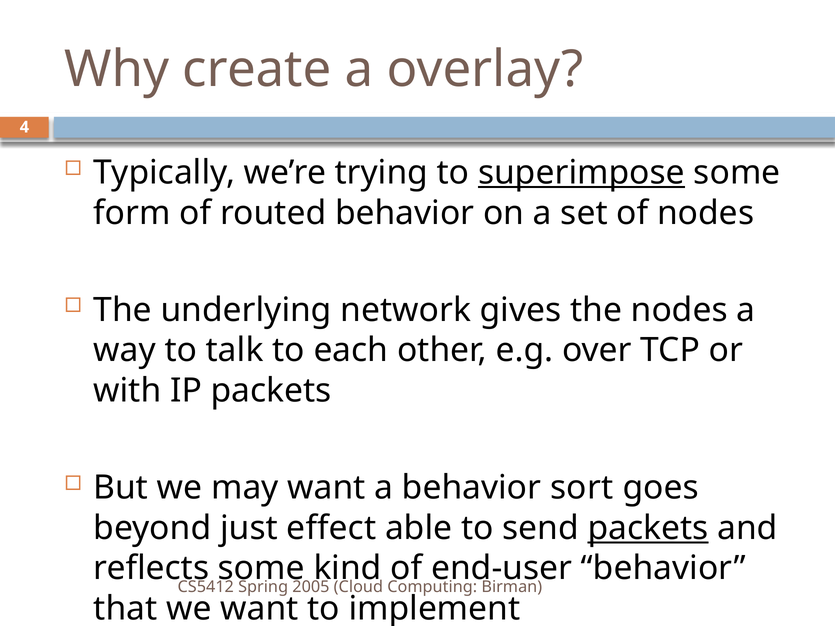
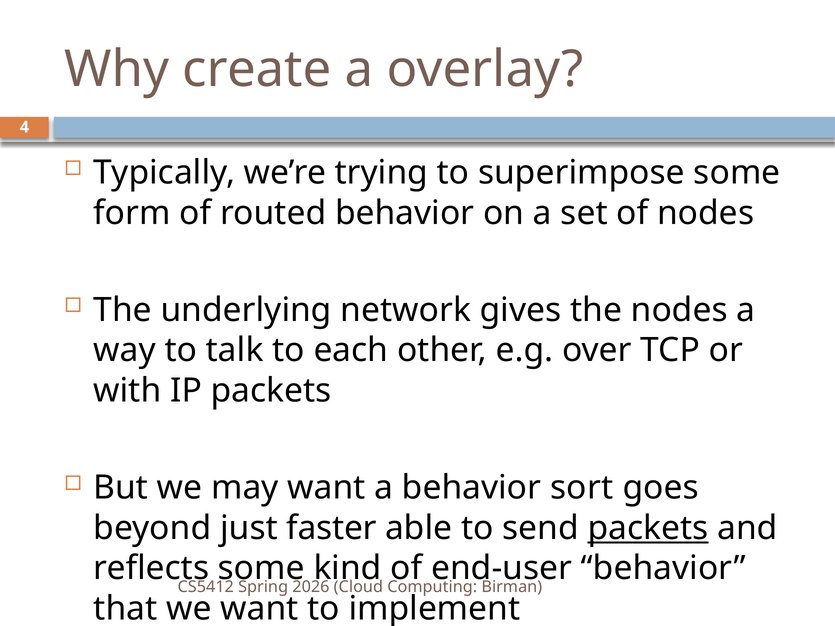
superimpose underline: present -> none
effect: effect -> faster
2005: 2005 -> 2026
